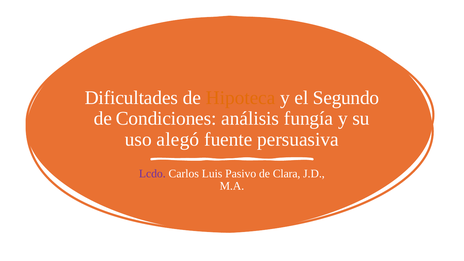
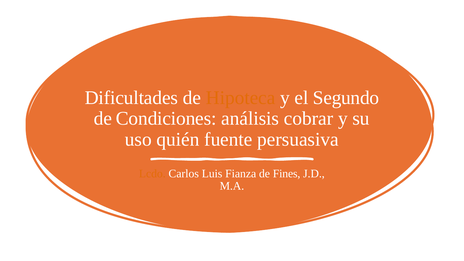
fungía: fungía -> cobrar
alegó: alegó -> quién
Lcdo colour: purple -> orange
Pasivo: Pasivo -> Fianza
Clara: Clara -> Fines
